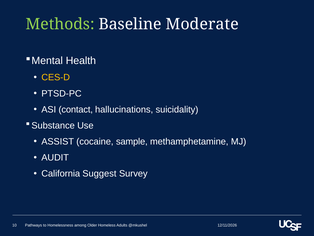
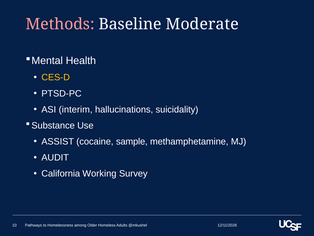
Methods colour: light green -> pink
contact: contact -> interim
Suggest: Suggest -> Working
